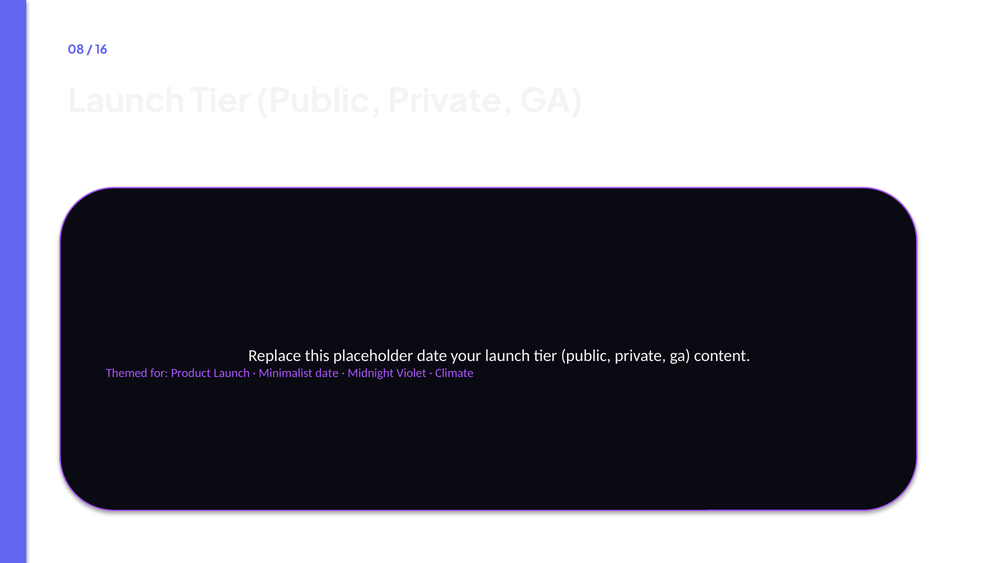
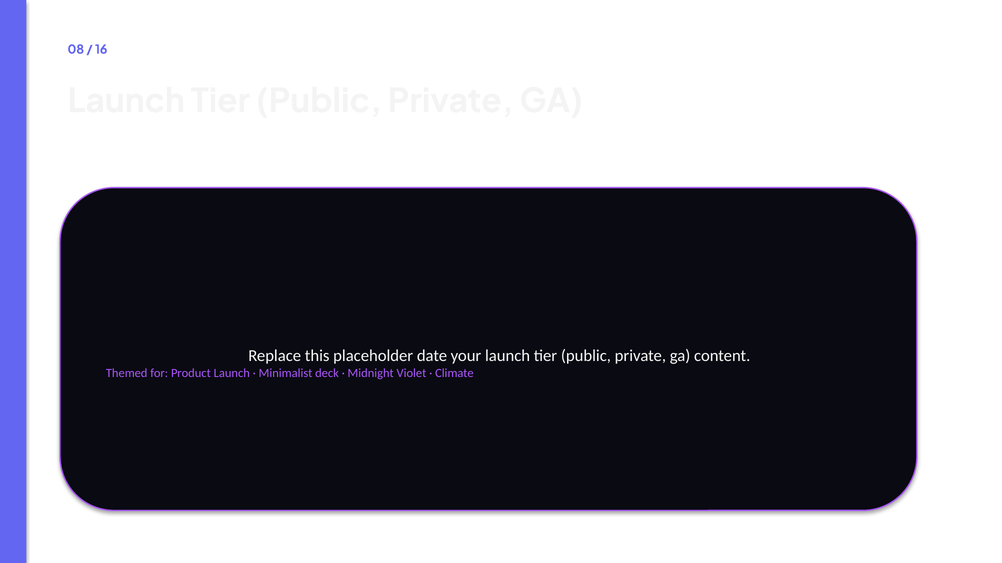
Minimalist date: date -> deck
